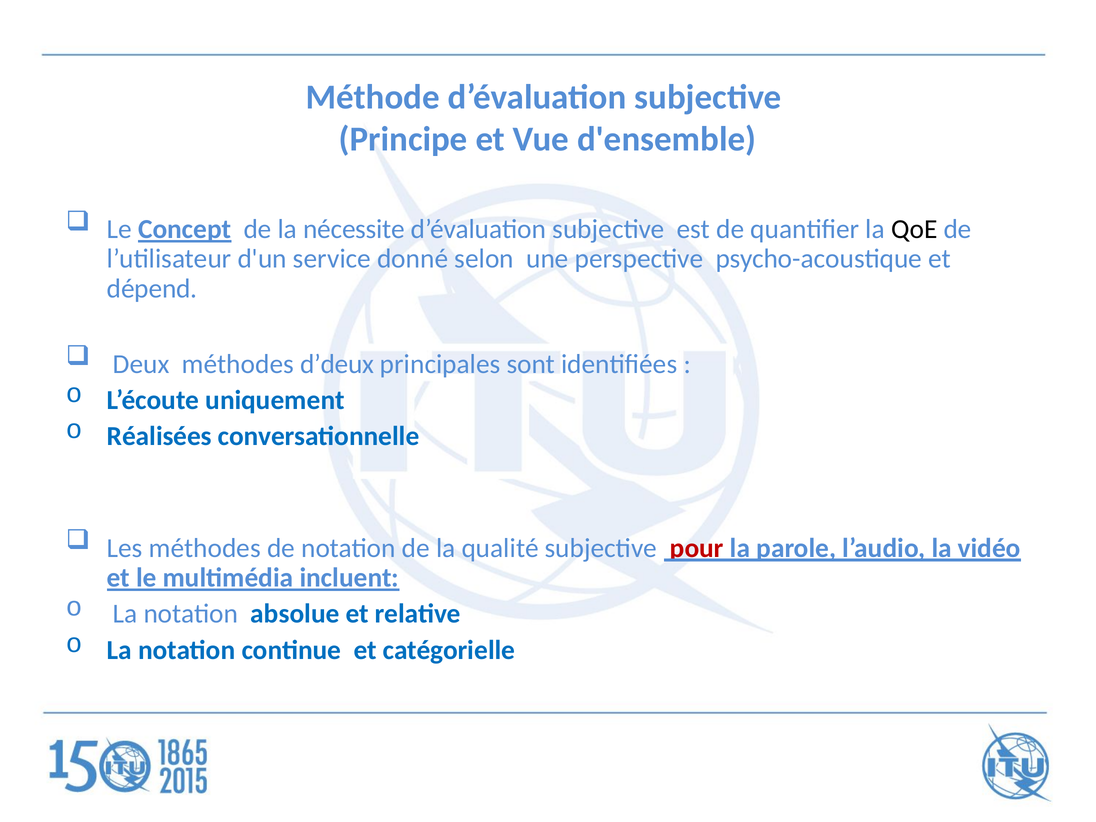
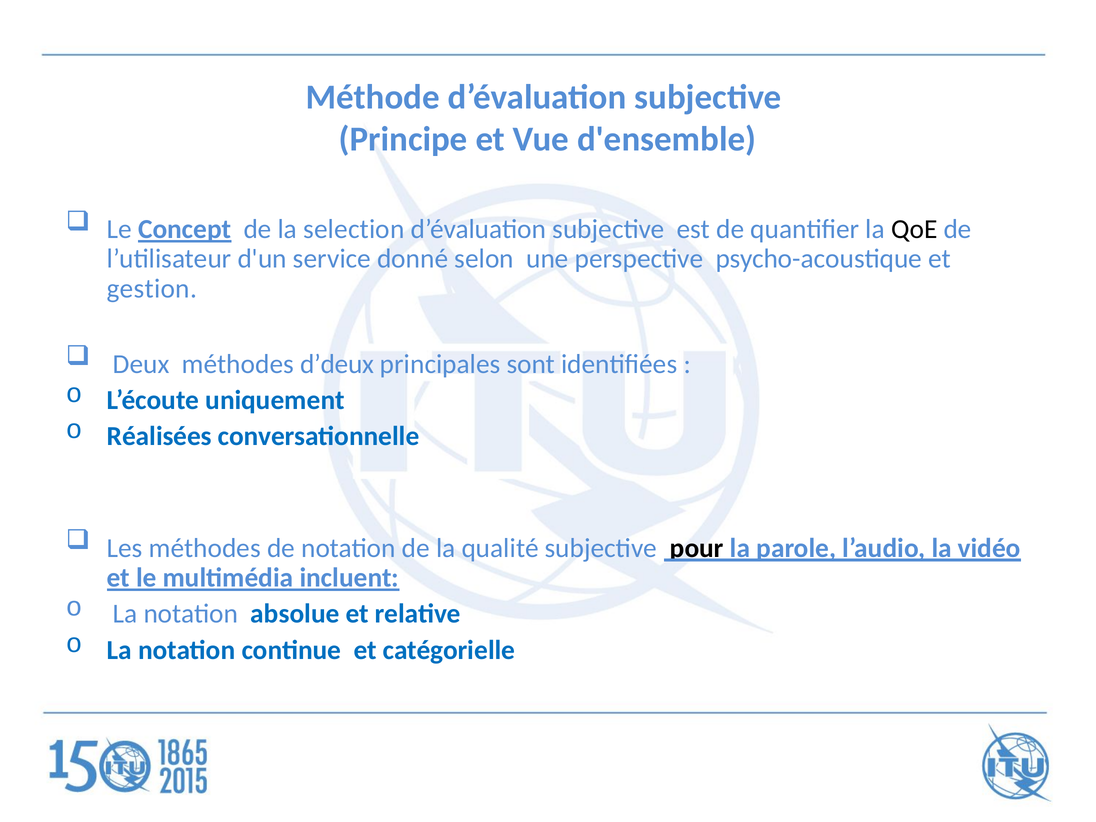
nécessite: nécessite -> selection
dépend: dépend -> gestion
pour colour: red -> black
